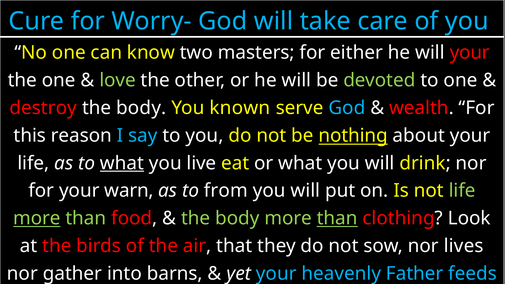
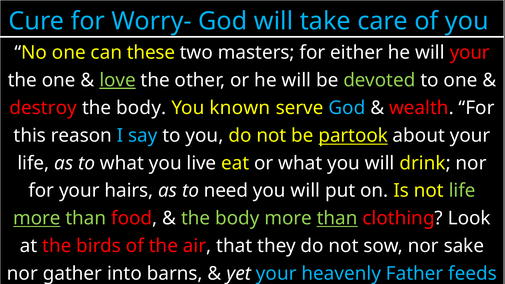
know: know -> these
love underline: none -> present
nothing: nothing -> partook
what at (122, 163) underline: present -> none
warn: warn -> hairs
from: from -> need
lives: lives -> sake
